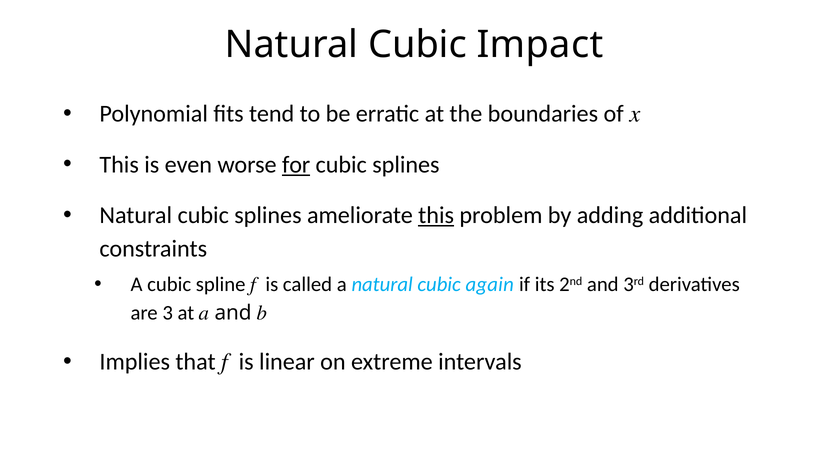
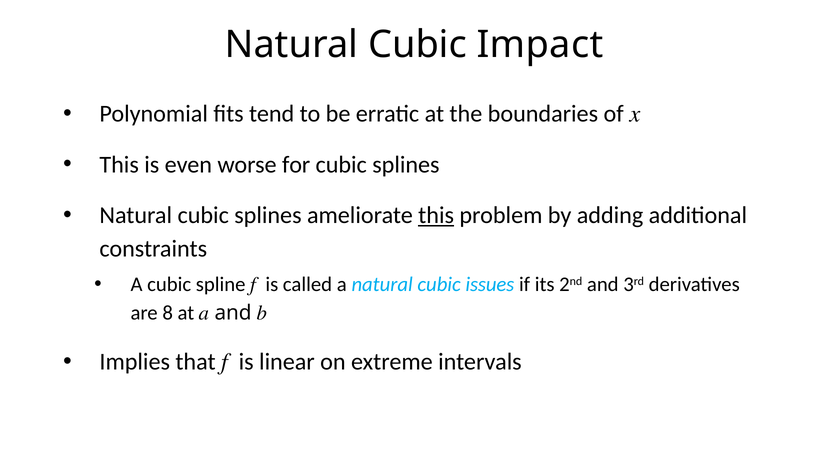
for underline: present -> none
again: again -> issues
3: 3 -> 8
